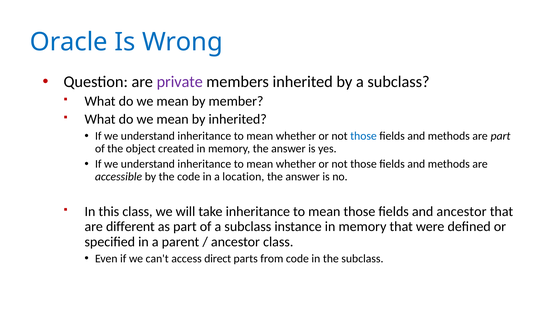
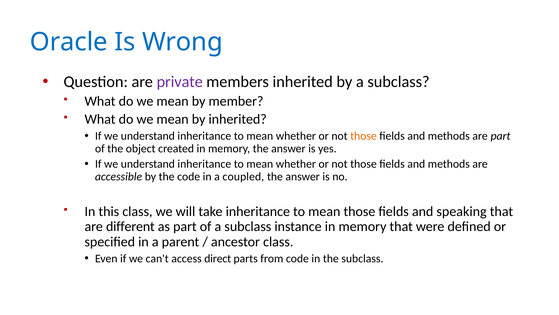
those at (364, 136) colour: blue -> orange
location: location -> coupled
and ancestor: ancestor -> speaking
